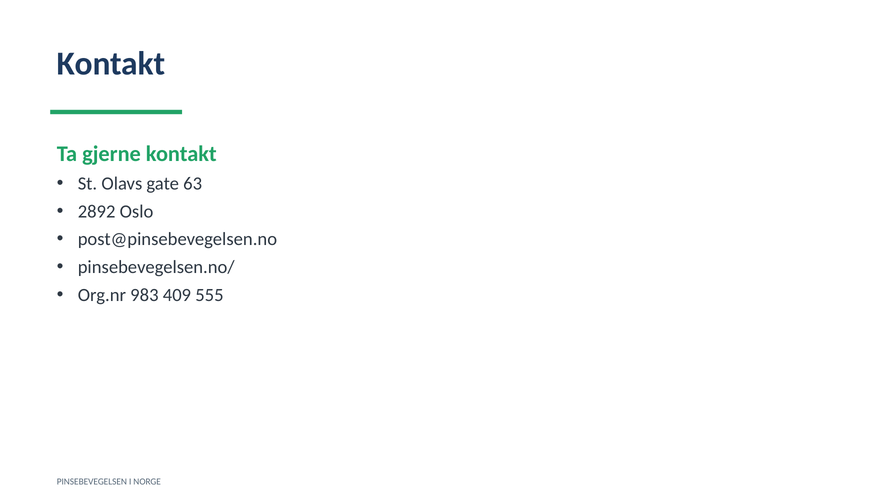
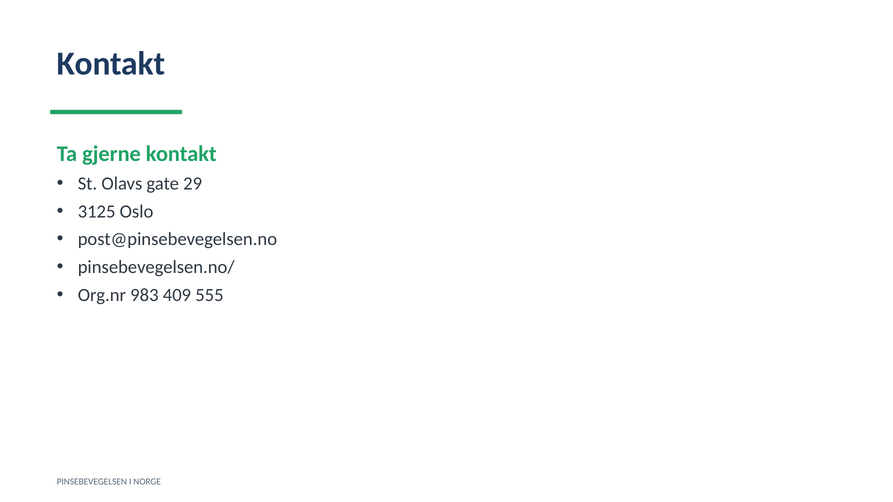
63: 63 -> 29
2892: 2892 -> 3125
